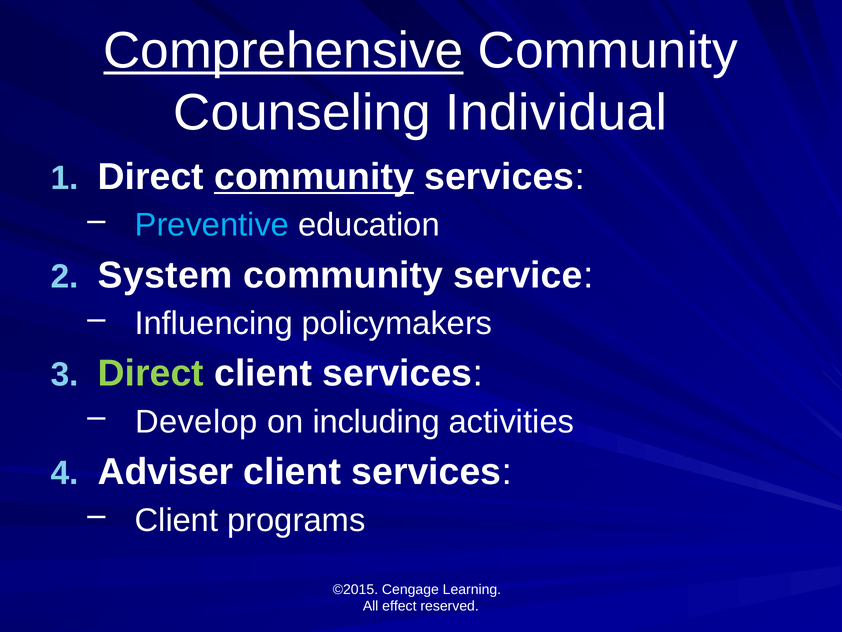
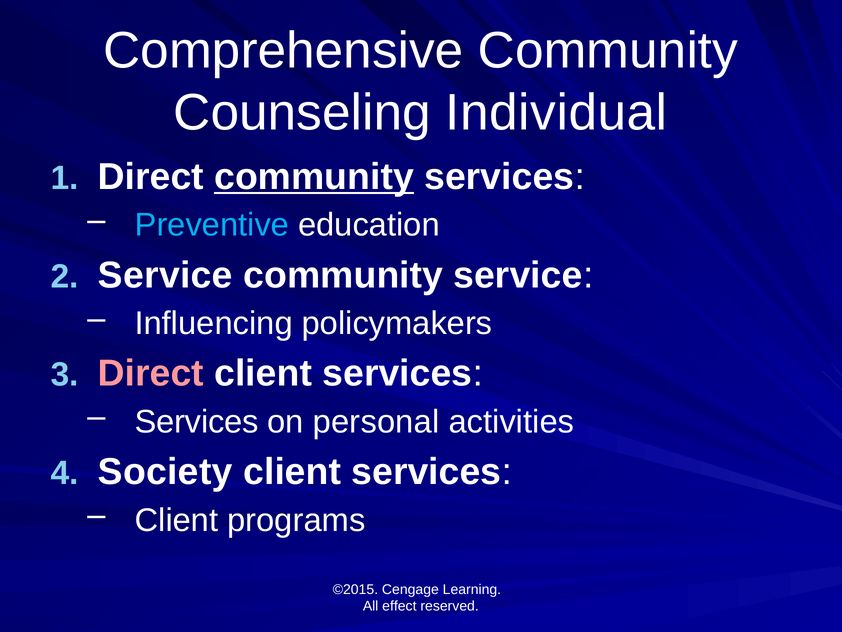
Comprehensive underline: present -> none
System at (165, 275): System -> Service
Direct at (151, 373) colour: light green -> pink
Develop at (196, 422): Develop -> Services
including: including -> personal
Adviser: Adviser -> Society
